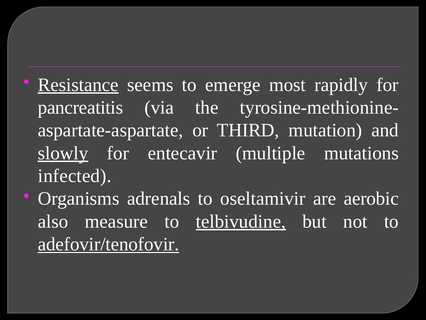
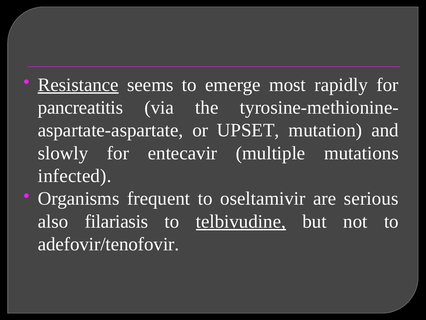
THIRD: THIRD -> UPSET
slowly underline: present -> none
adrenals: adrenals -> frequent
aerobic: aerobic -> serious
measure: measure -> filariasis
adefovir/tenofovir underline: present -> none
